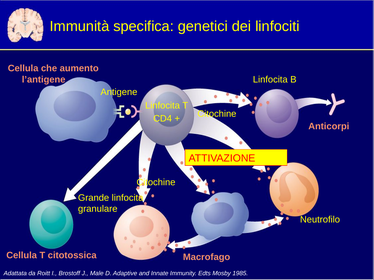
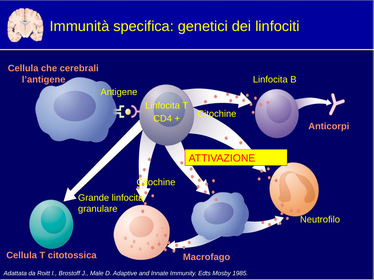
aumento: aumento -> cerebrali
